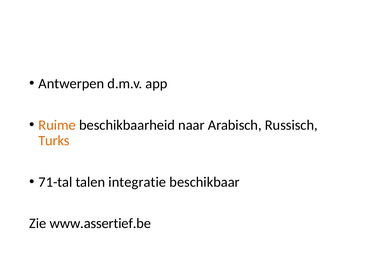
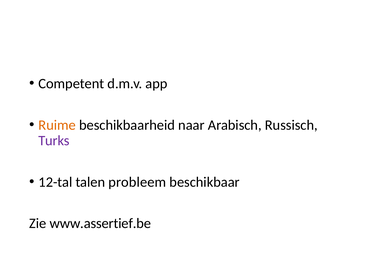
Antwerpen: Antwerpen -> Competent
Turks colour: orange -> purple
71-tal: 71-tal -> 12-tal
integratie: integratie -> probleem
